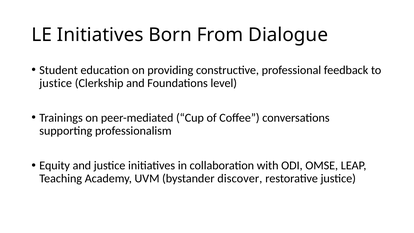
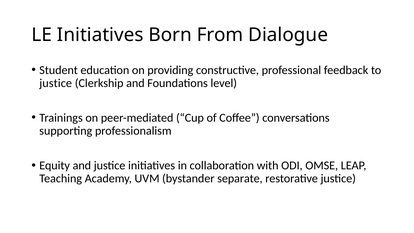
discover: discover -> separate
